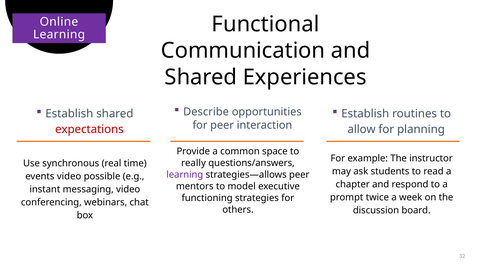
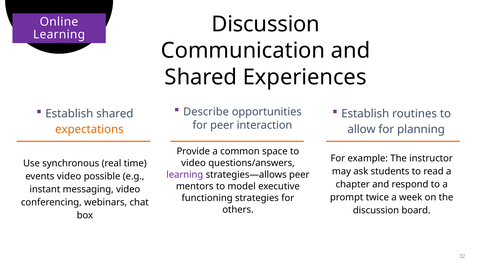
Learning Functional: Functional -> Discussion
expectations colour: red -> orange
really at (194, 163): really -> video
